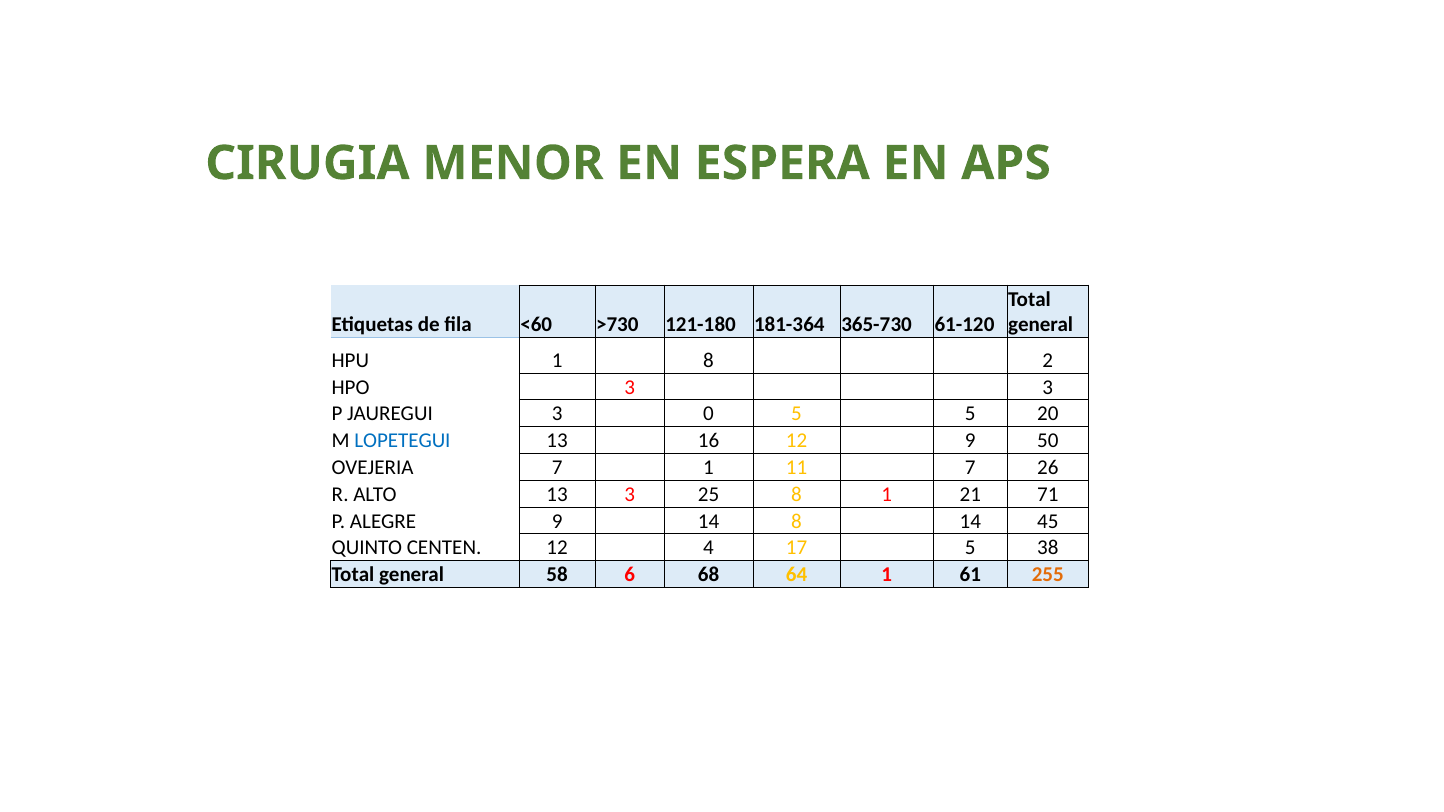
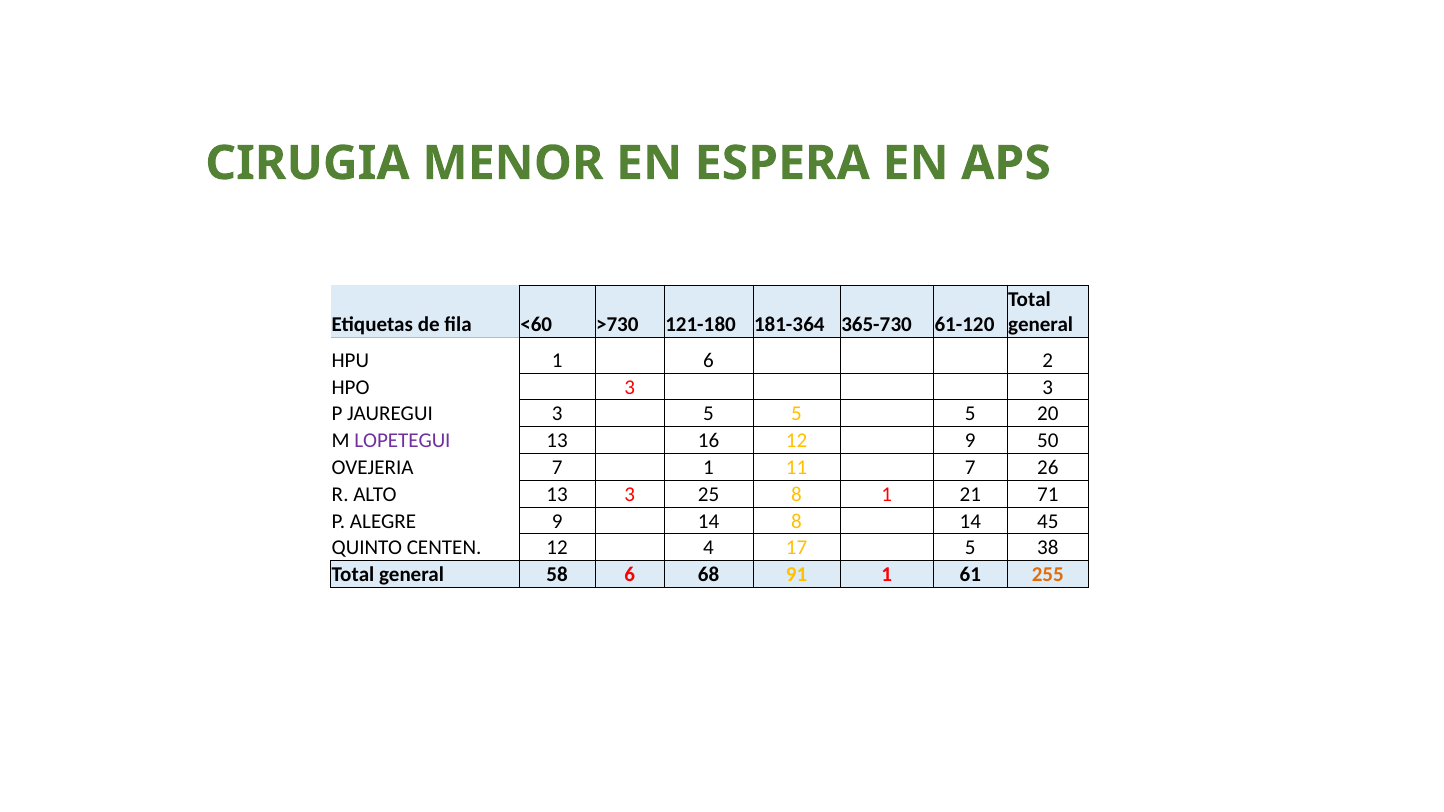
1 8: 8 -> 6
3 0: 0 -> 5
LOPETEGUI colour: blue -> purple
64: 64 -> 91
